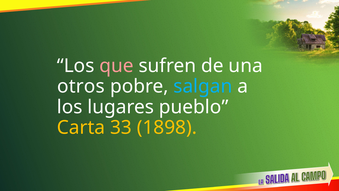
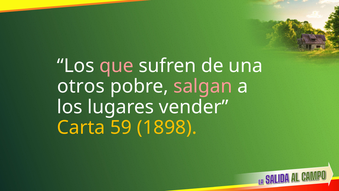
salgan colour: light blue -> pink
pueblo: pueblo -> vender
33: 33 -> 59
